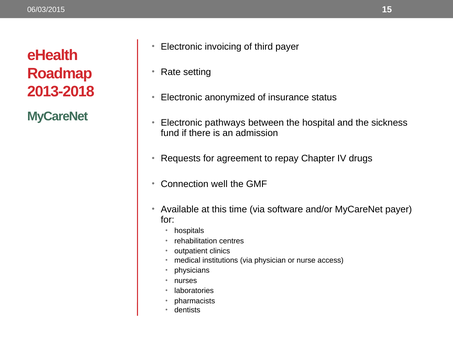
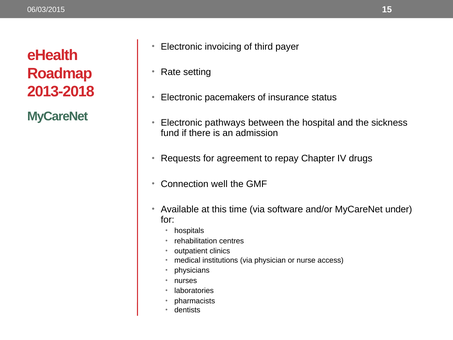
anonymized: anonymized -> pacemakers
MyCareNet payer: payer -> under
